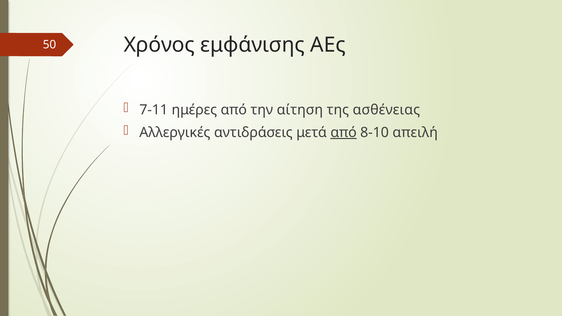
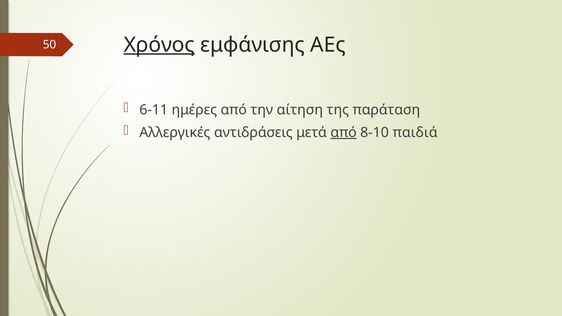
Χρόνος underline: none -> present
7-11: 7-11 -> 6-11
ασθένειας: ασθένειας -> παράταση
απειλή: απειλή -> παιδιά
